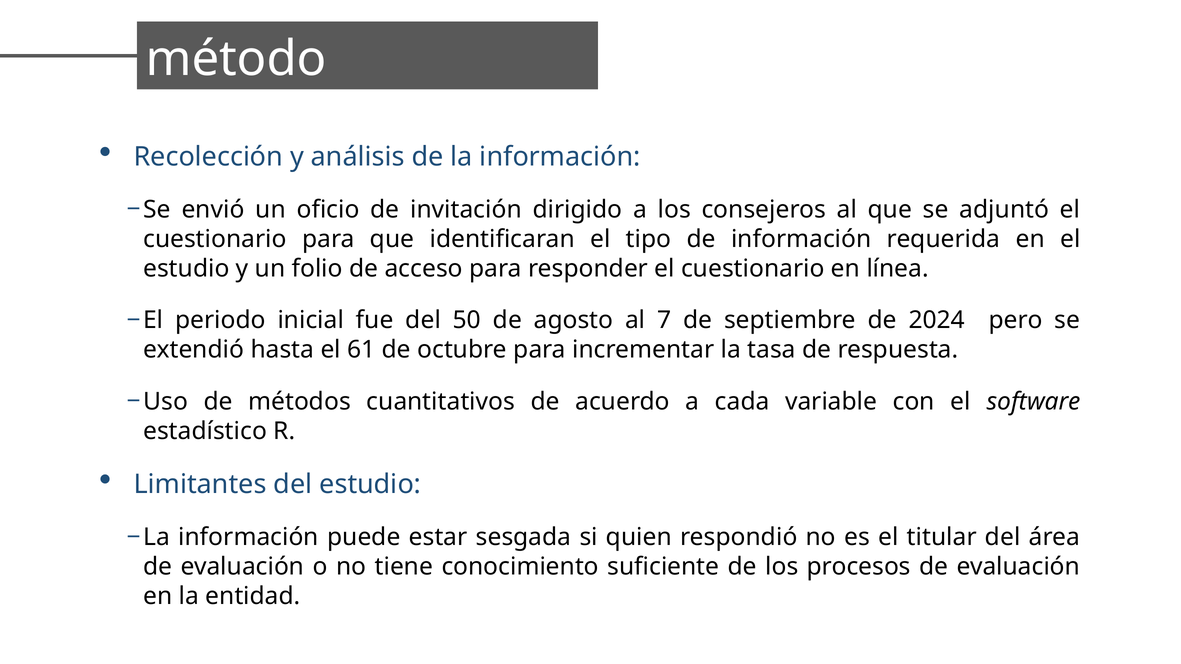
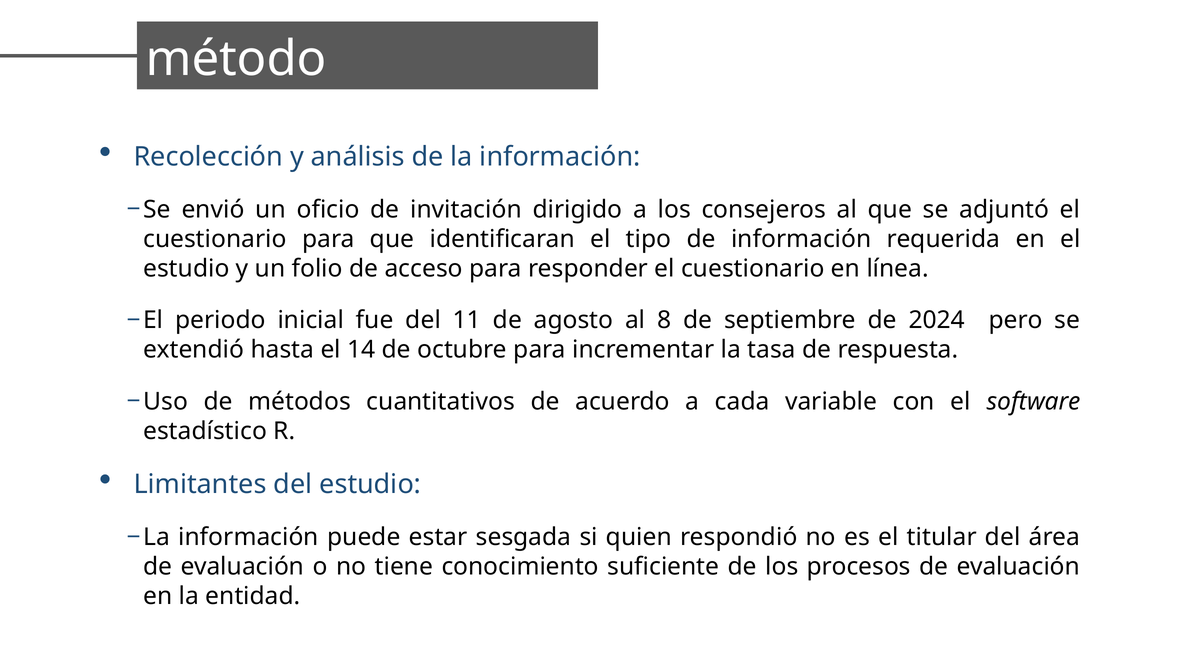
50: 50 -> 11
7: 7 -> 8
61: 61 -> 14
